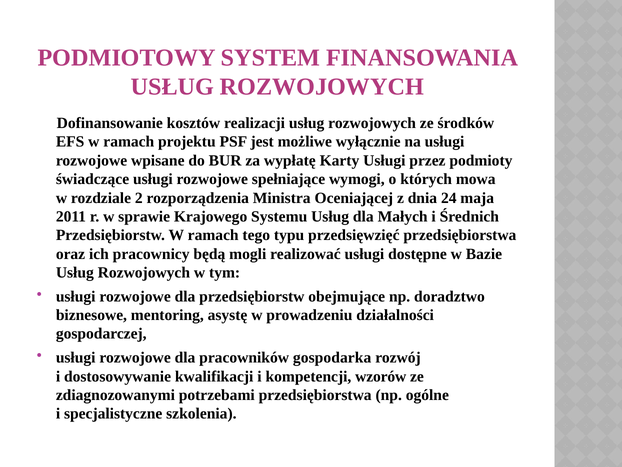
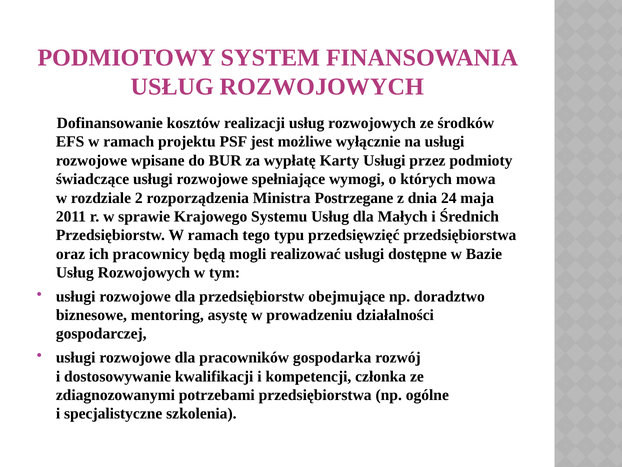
Oceniającej: Oceniającej -> Postrzegane
wzorów: wzorów -> członka
